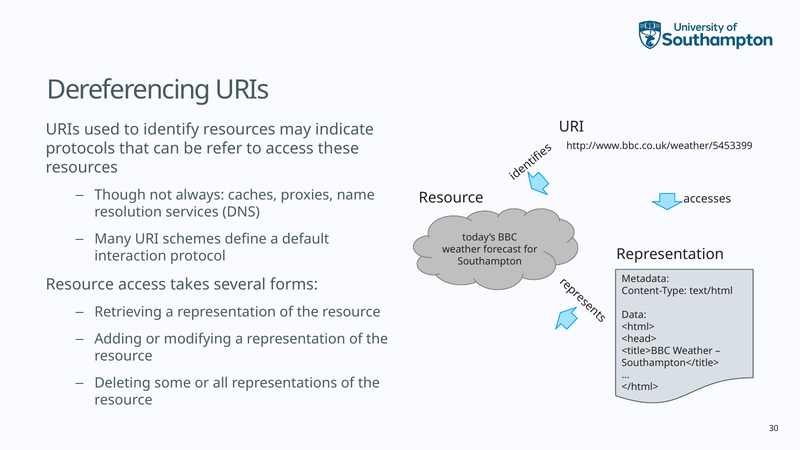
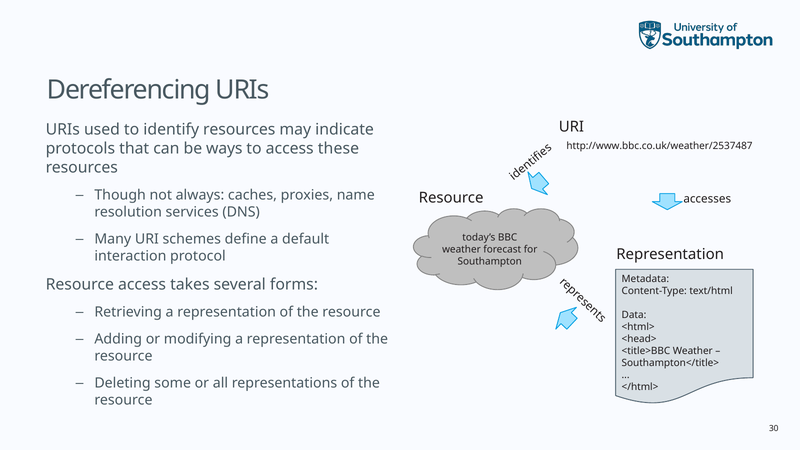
http://www.bbc.co.uk/weather/5453399: http://www.bbc.co.uk/weather/5453399 -> http://www.bbc.co.uk/weather/2537487
refer: refer -> ways
